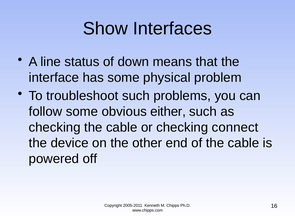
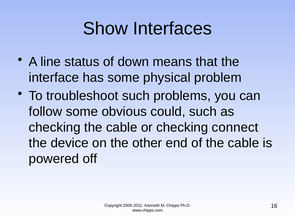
either: either -> could
